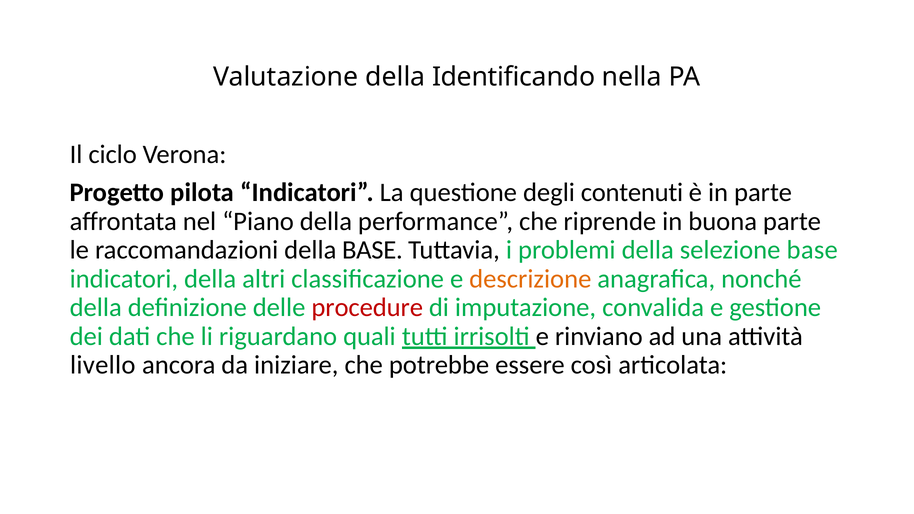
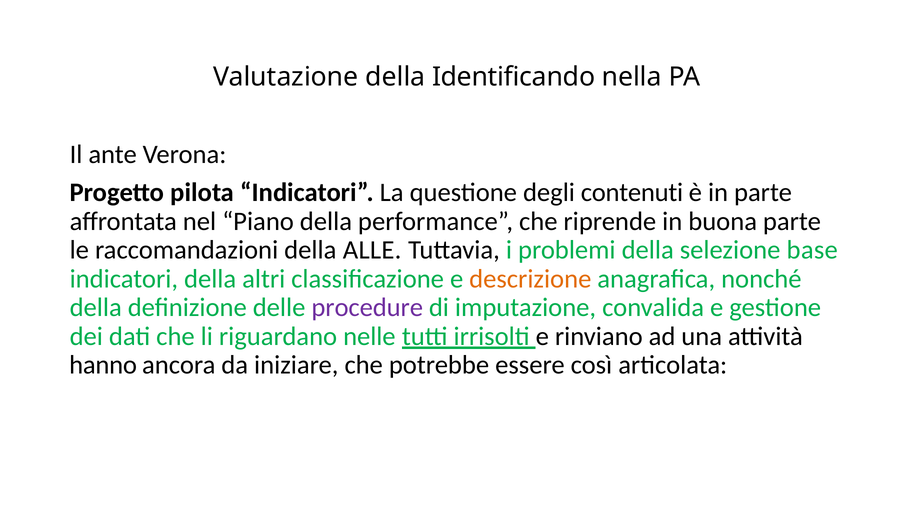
ciclo: ciclo -> ante
della BASE: BASE -> ALLE
procedure colour: red -> purple
quali: quali -> nelle
livello: livello -> hanno
